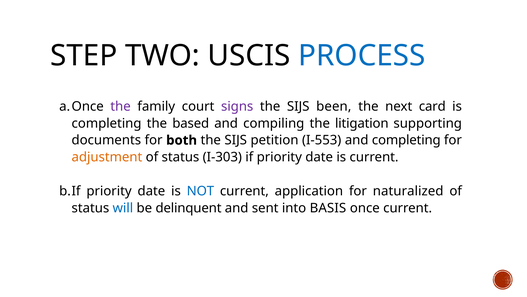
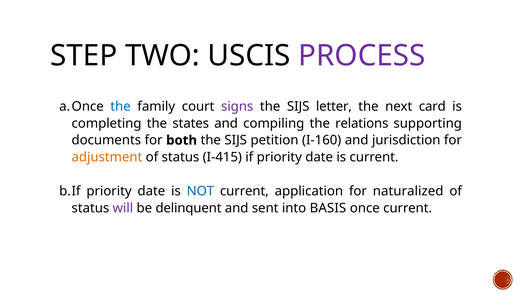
PROCESS colour: blue -> purple
the at (121, 106) colour: purple -> blue
been: been -> letter
based: based -> states
litigation: litigation -> relations
I-553: I-553 -> I-160
and completing: completing -> jurisdiction
I-303: I-303 -> I-415
will colour: blue -> purple
